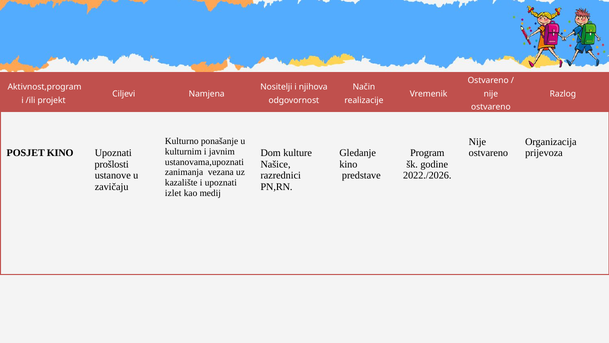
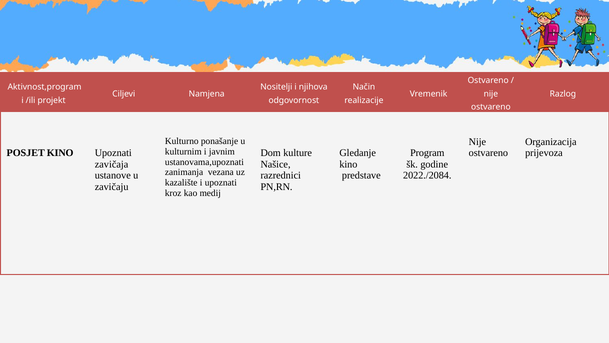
prošlosti: prošlosti -> zavičaja
2022./2026: 2022./2026 -> 2022./2084
izlet: izlet -> kroz
